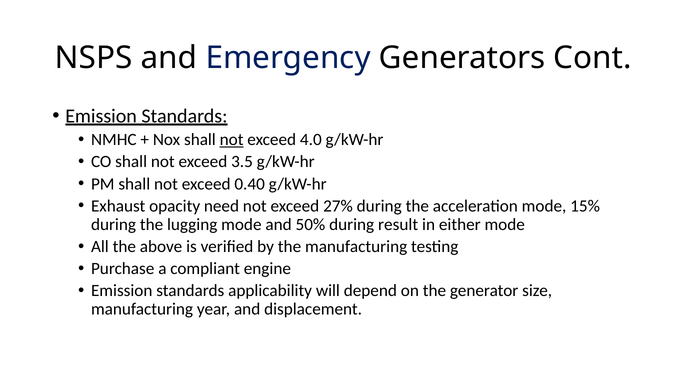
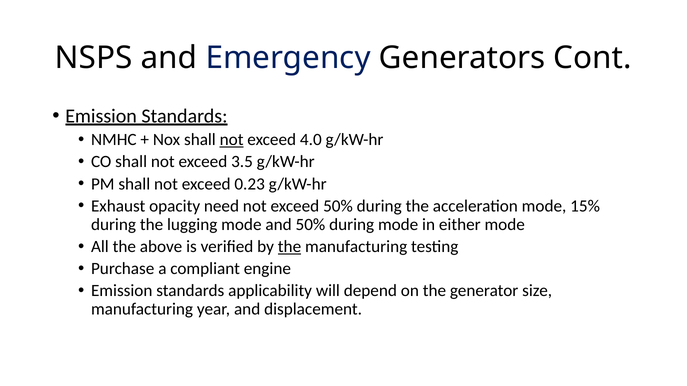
0.40: 0.40 -> 0.23
exceed 27%: 27% -> 50%
during result: result -> mode
the at (290, 247) underline: none -> present
